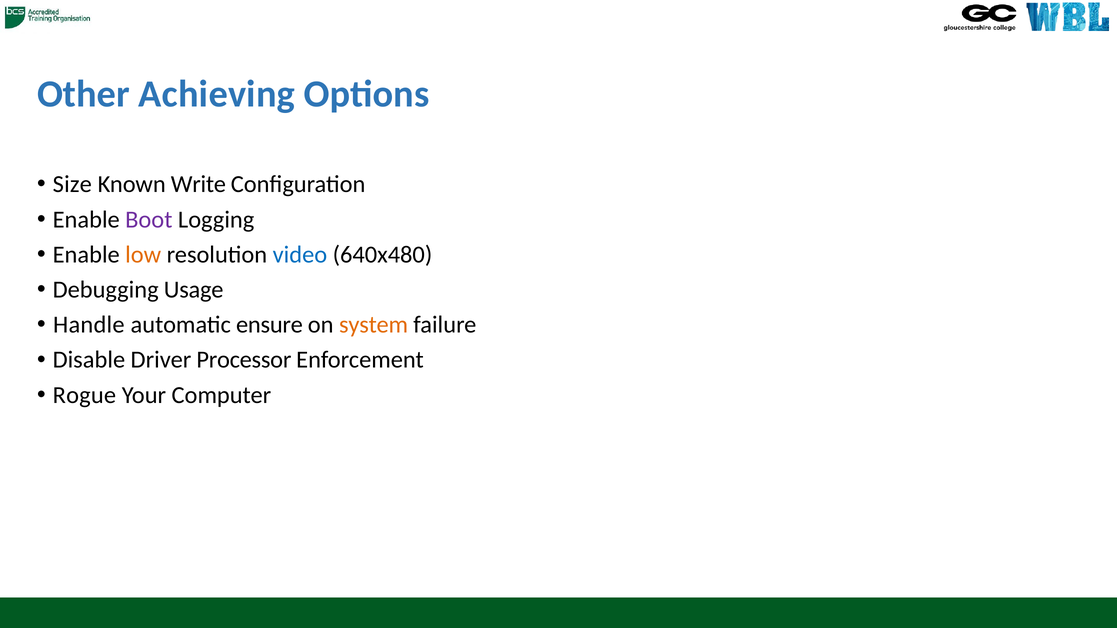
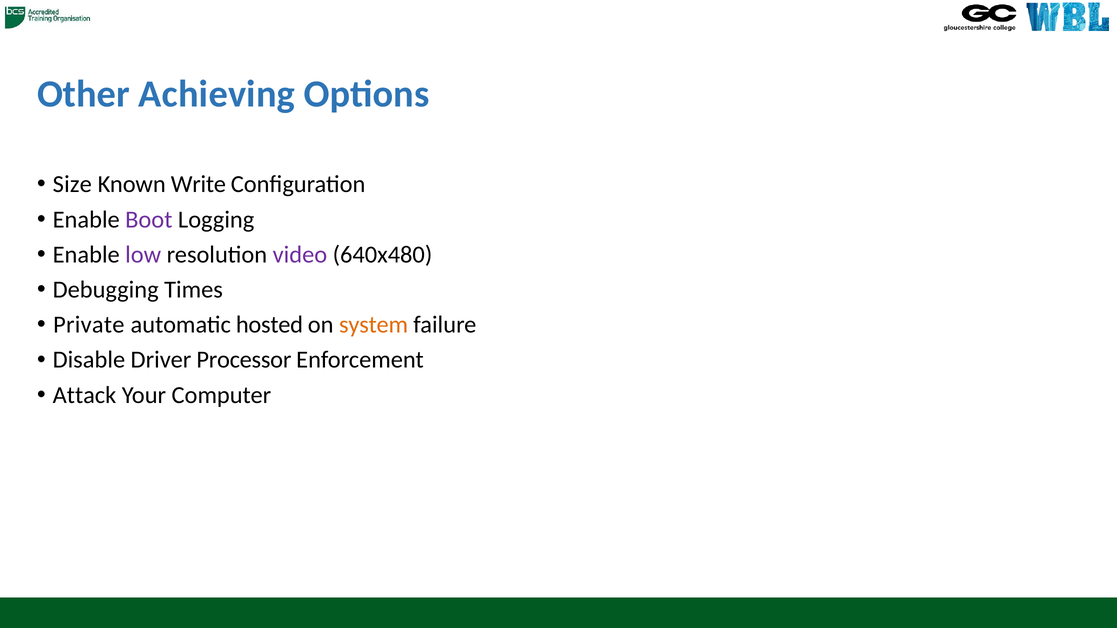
low colour: orange -> purple
video colour: blue -> purple
Usage: Usage -> Times
Handle: Handle -> Private
ensure: ensure -> hosted
Rogue: Rogue -> Attack
